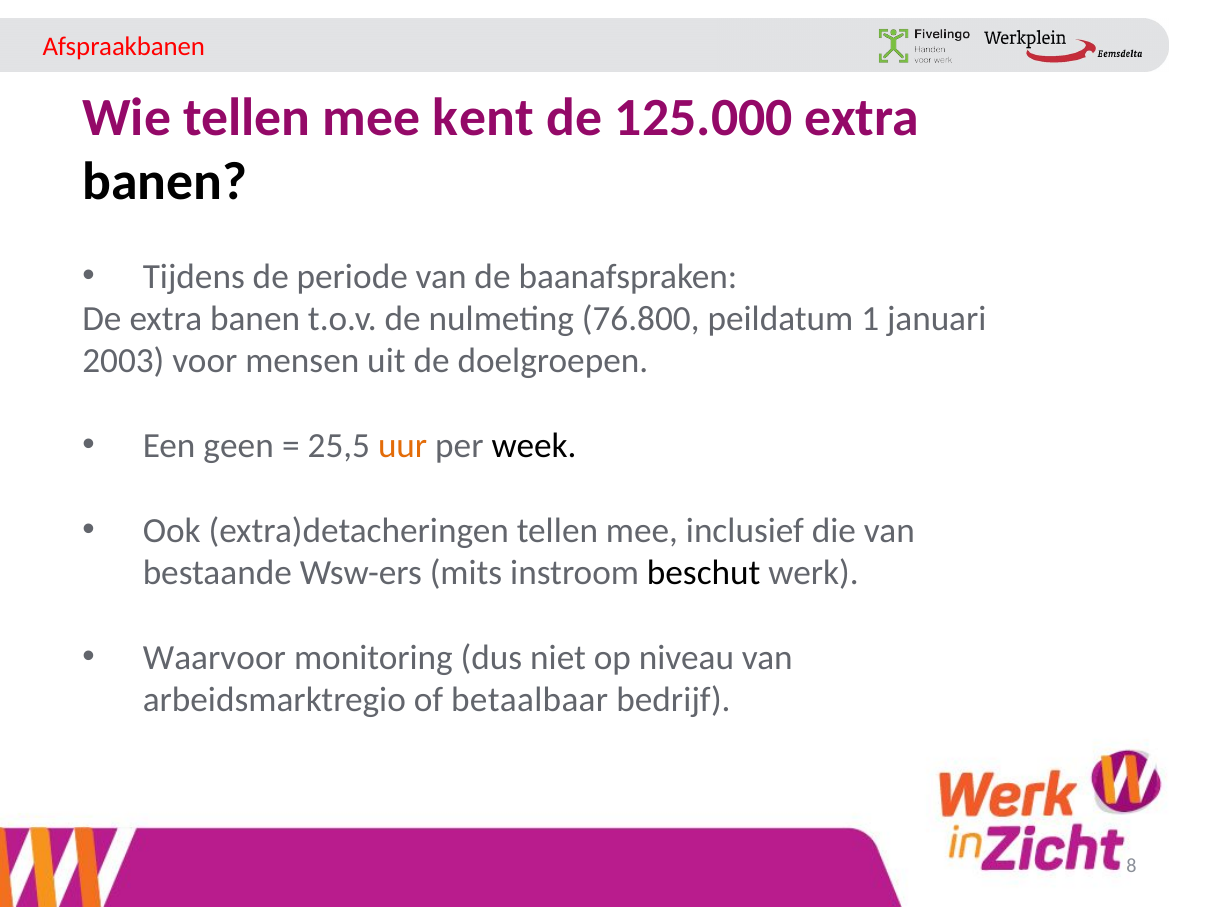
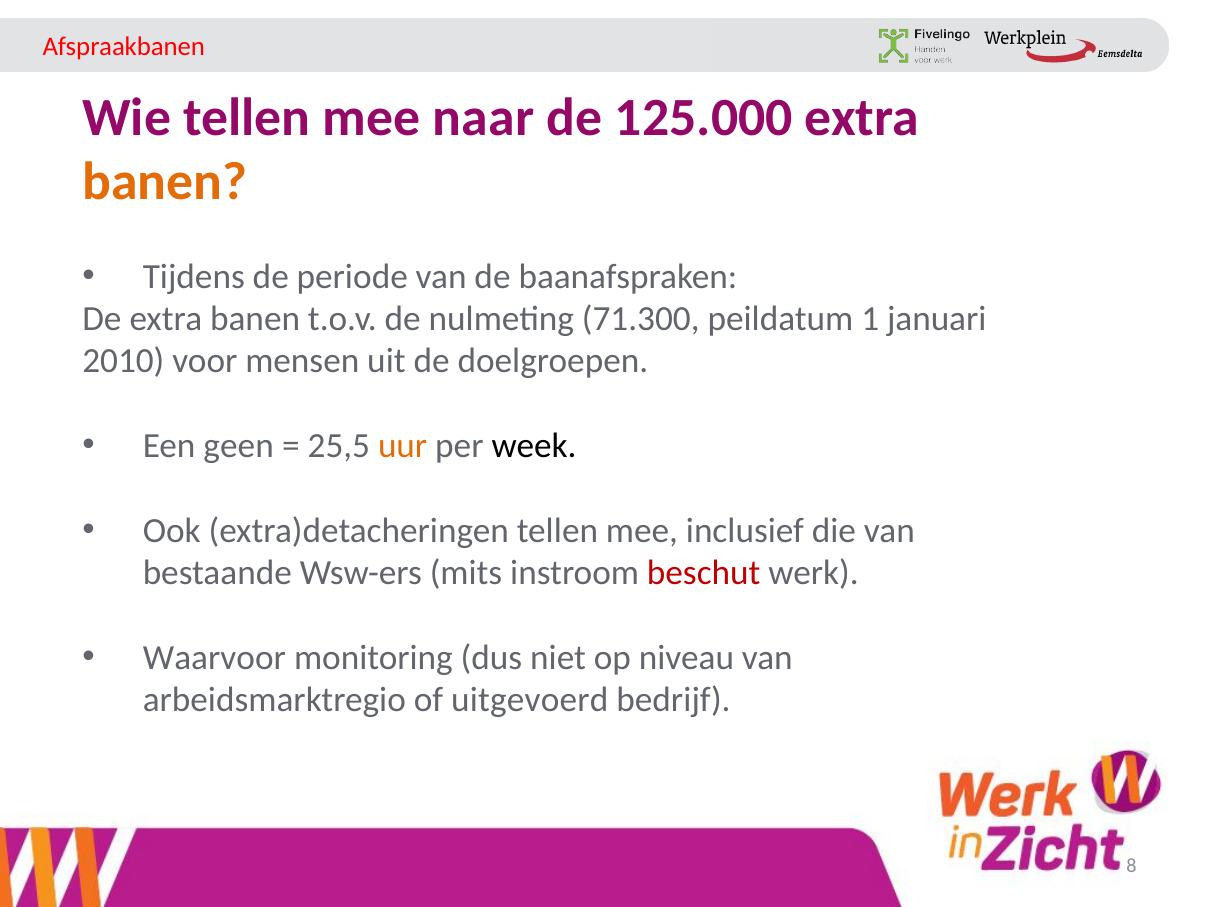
kent: kent -> naar
banen at (165, 182) colour: black -> orange
76.800: 76.800 -> 71.300
2003: 2003 -> 2010
beschut colour: black -> red
betaalbaar: betaalbaar -> uitgevoerd
